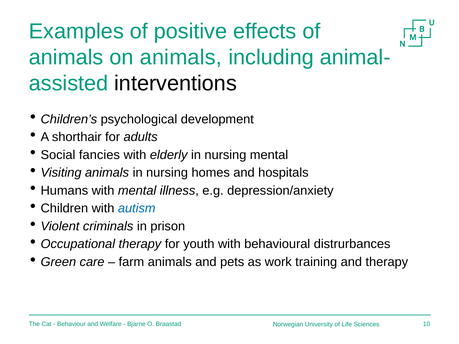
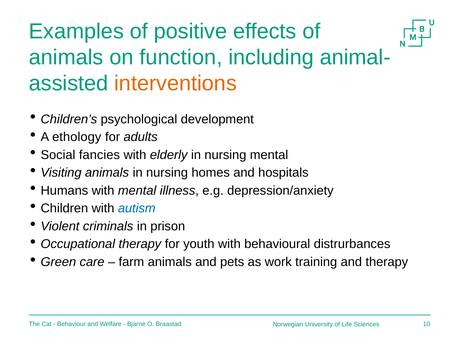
on animals: animals -> function
interventions colour: black -> orange
shorthair: shorthair -> ethology
